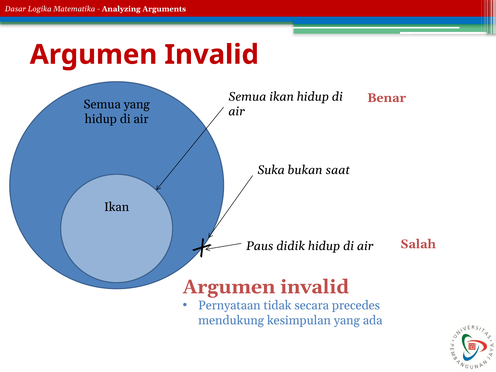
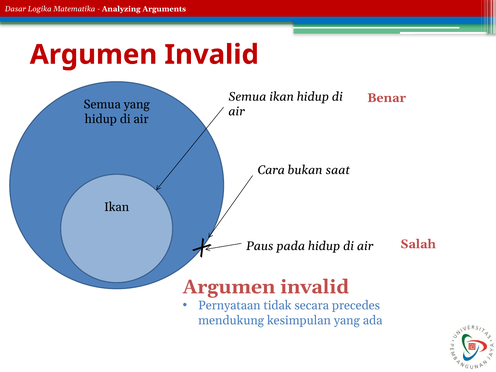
Suka: Suka -> Cara
didik: didik -> pada
